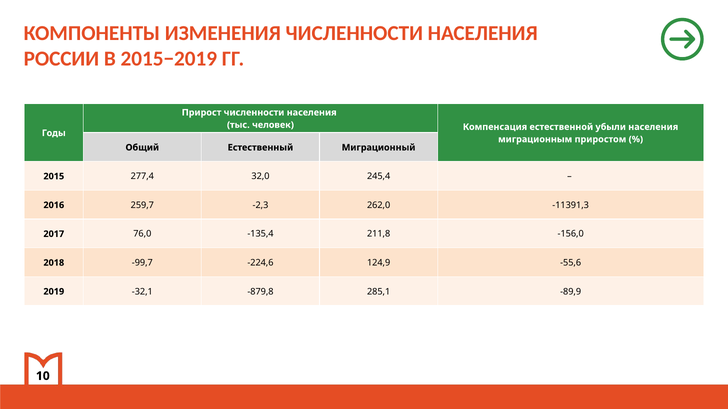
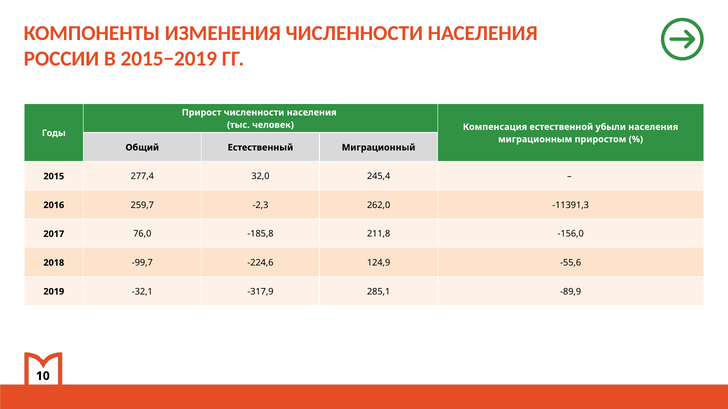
-135,4: -135,4 -> -185,8
-879,8: -879,8 -> -317,9
